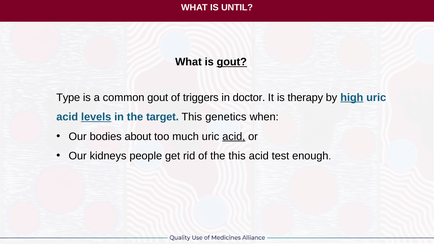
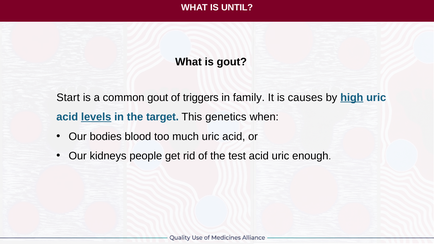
gout at (232, 62) underline: present -> none
Type: Type -> Start
doctor: doctor -> family
therapy: therapy -> causes
about: about -> blood
acid at (234, 137) underline: present -> none
the this: this -> test
acid test: test -> uric
